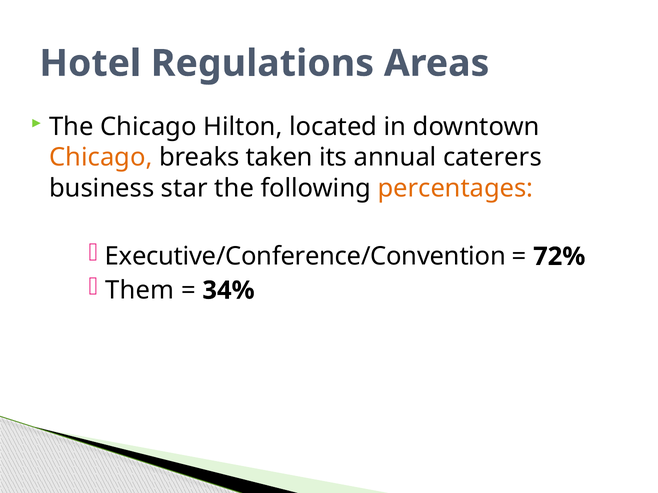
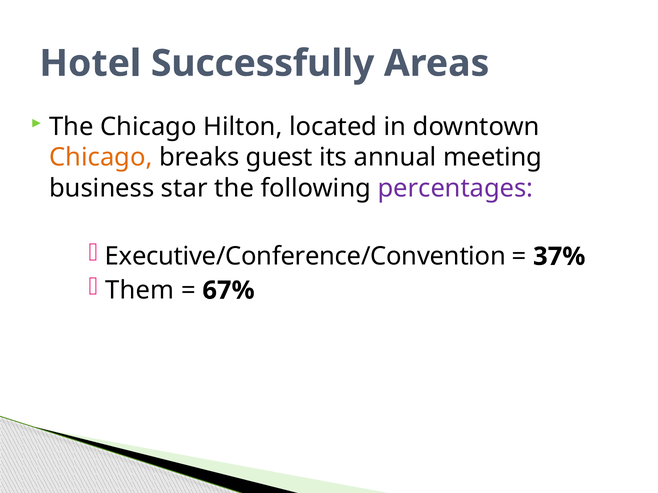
Regulations: Regulations -> Successfully
taken: taken -> guest
caterers: caterers -> meeting
percentages colour: orange -> purple
72%: 72% -> 37%
34%: 34% -> 67%
